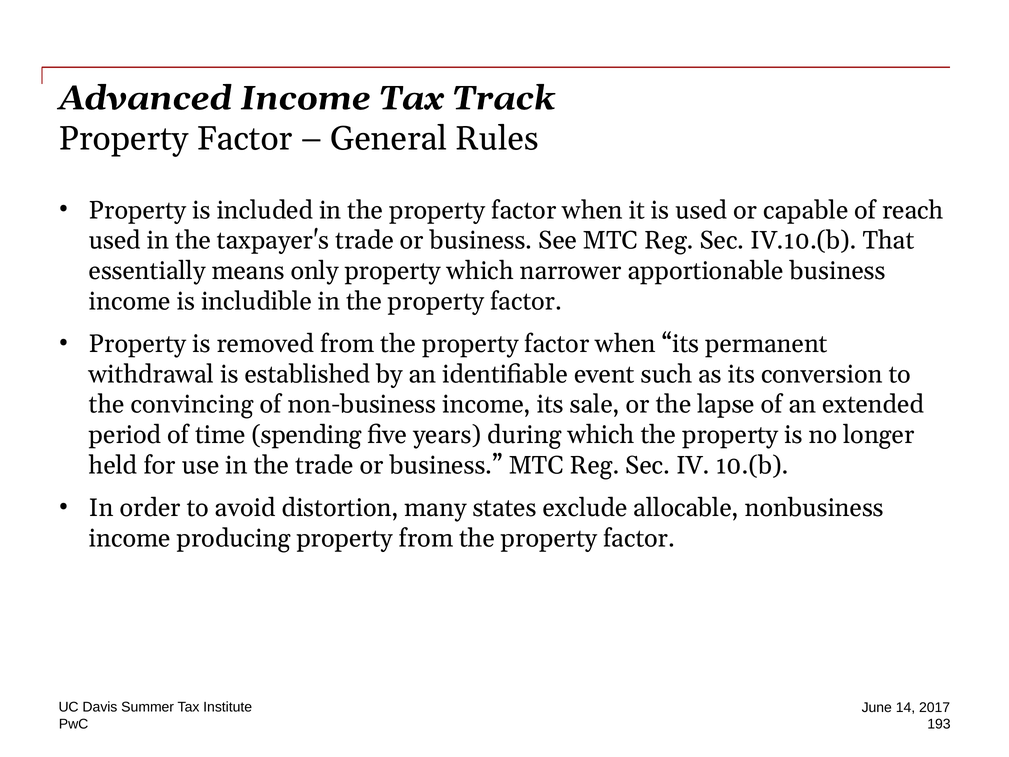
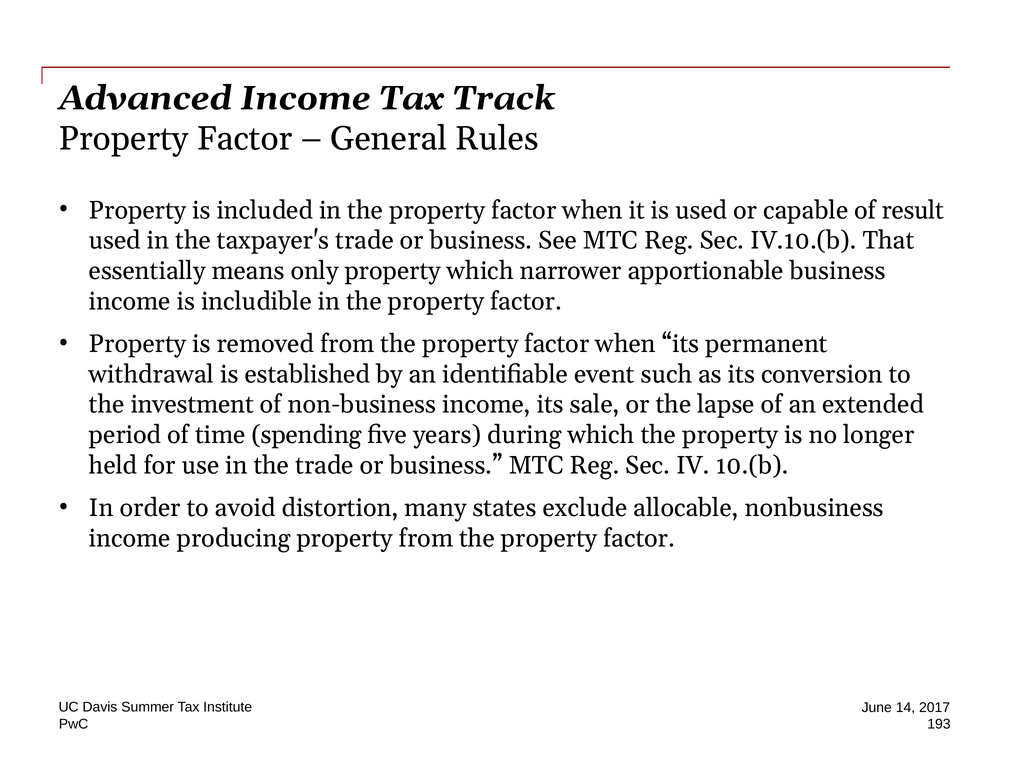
reach: reach -> result
convincing: convincing -> investment
